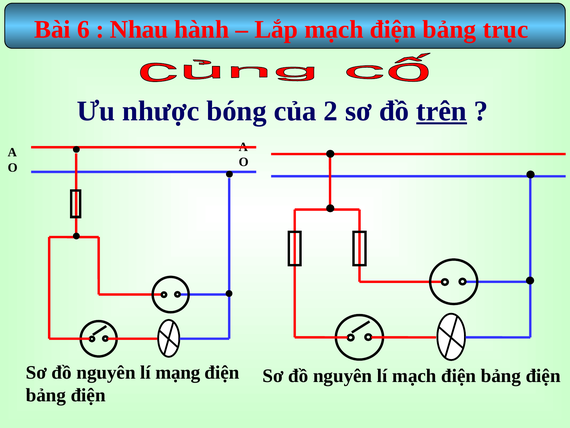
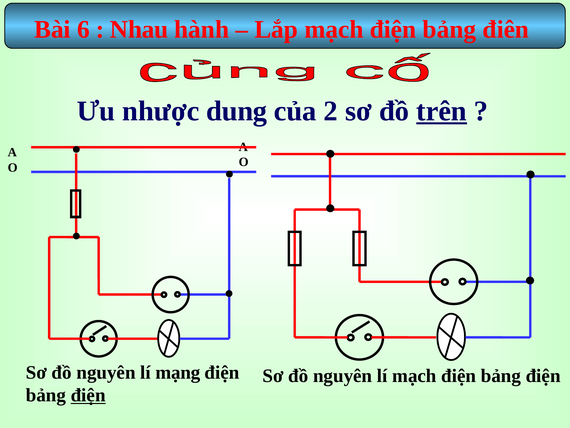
trục: trục -> điên
bóng: bóng -> dung
điện at (88, 395) underline: none -> present
